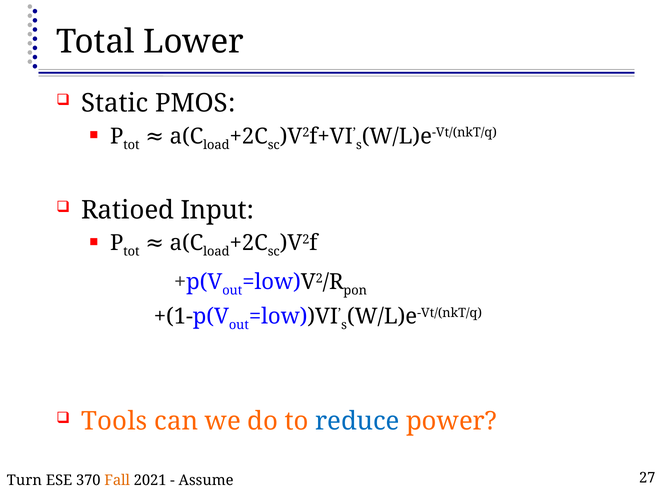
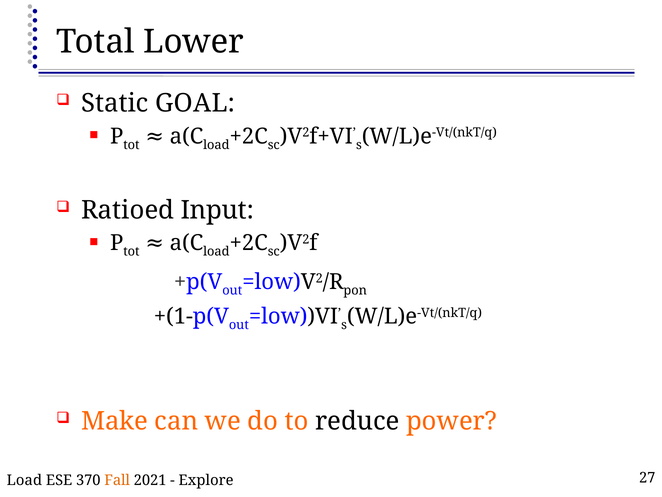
PMOS: PMOS -> GOAL
Tools: Tools -> Make
reduce colour: blue -> black
Turn at (24, 480): Turn -> Load
Assume: Assume -> Explore
